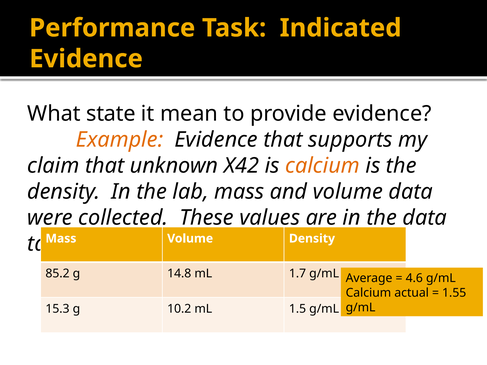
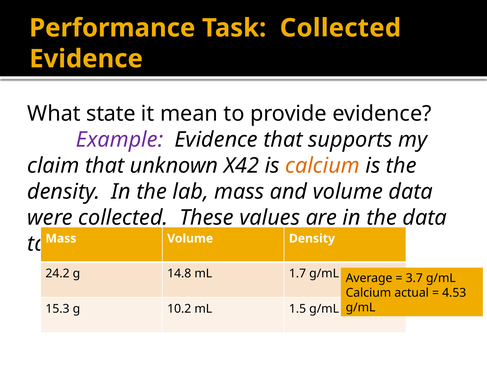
Task Indicated: Indicated -> Collected
Example colour: orange -> purple
85.2: 85.2 -> 24.2
4.6: 4.6 -> 3.7
1.55: 1.55 -> 4.53
